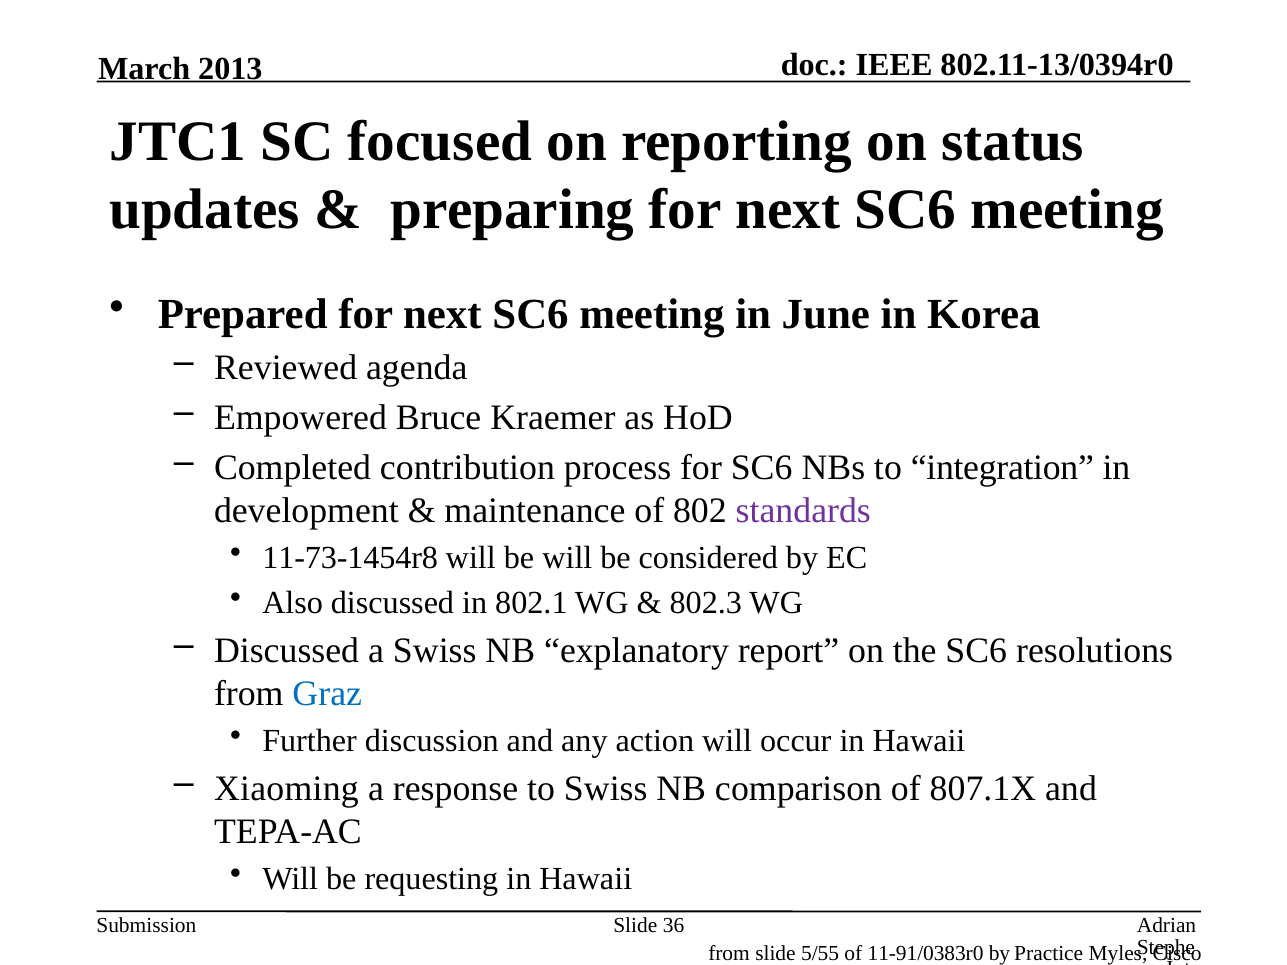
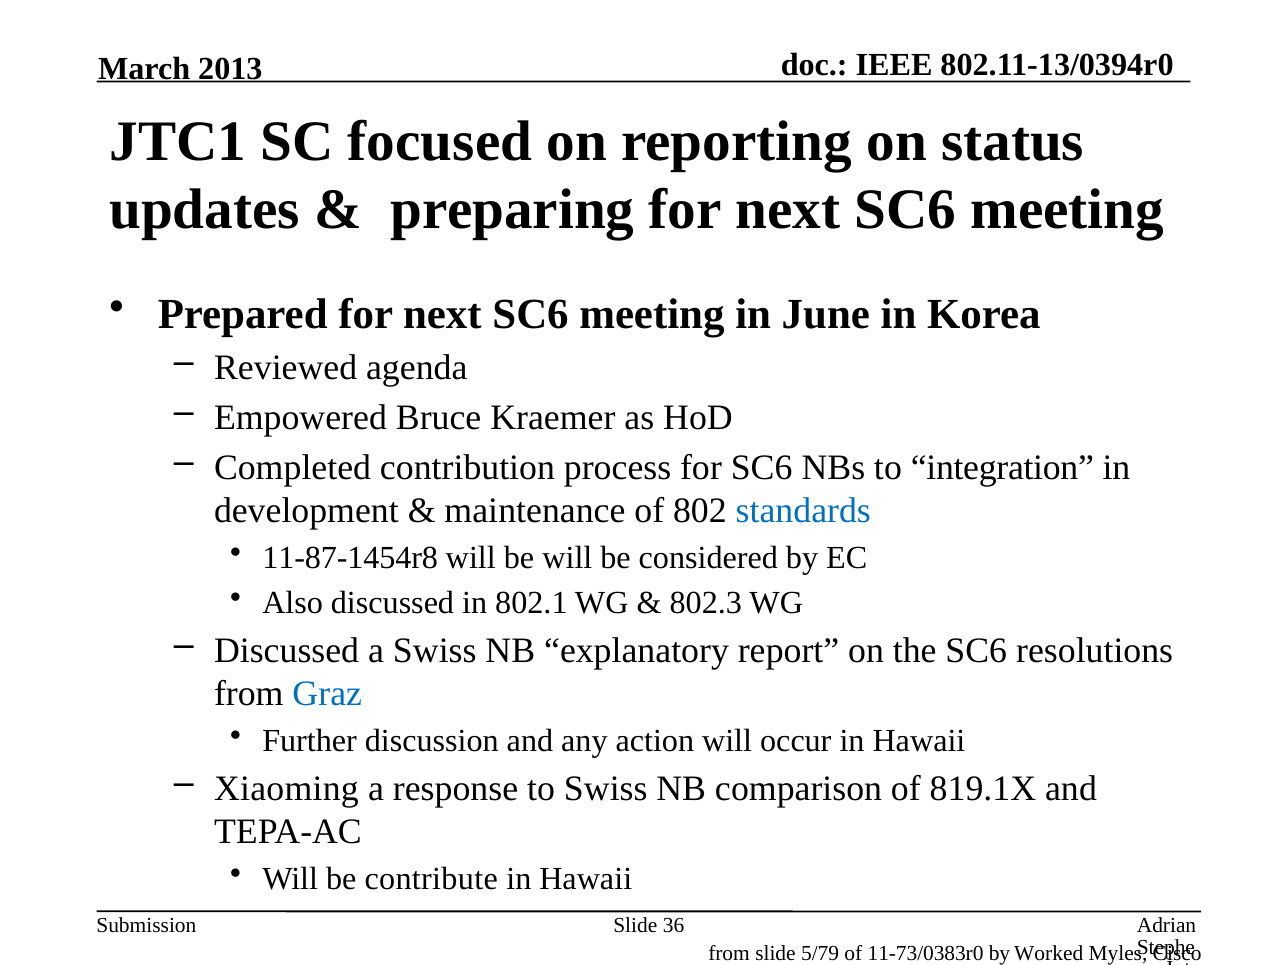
standards colour: purple -> blue
11-73-1454r8: 11-73-1454r8 -> 11-87-1454r8
807.1X: 807.1X -> 819.1X
requesting: requesting -> contribute
5/55: 5/55 -> 5/79
11-91/0383r0: 11-91/0383r0 -> 11-73/0383r0
Practice: Practice -> Worked
